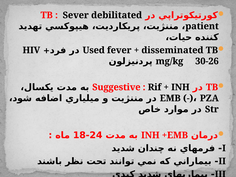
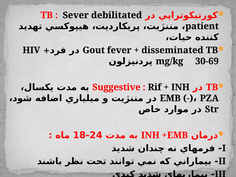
Used: Used -> Gout
30-26: 30-26 -> 30-69
